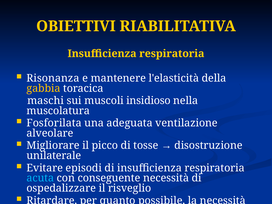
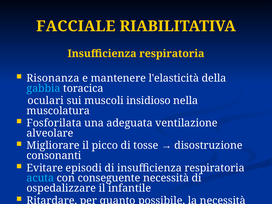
OBIETTIVI: OBIETTIVI -> FACCIALE
gabbia colour: yellow -> light blue
maschi: maschi -> oculari
unilaterale: unilaterale -> consonanti
risveglio: risveglio -> infantile
